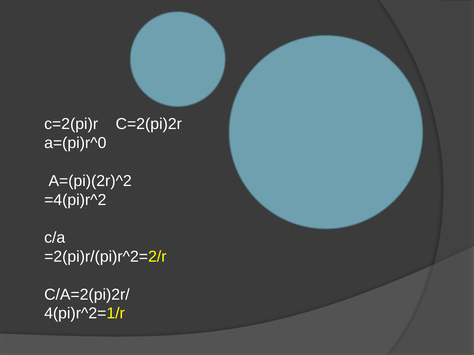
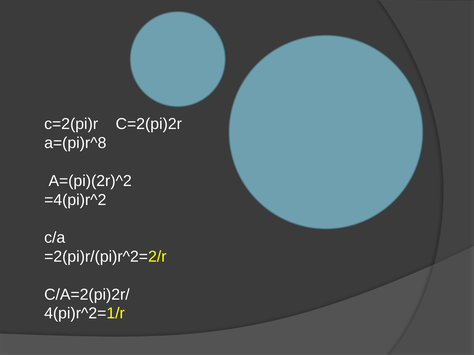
a=(pi)r^0: a=(pi)r^0 -> a=(pi)r^8
